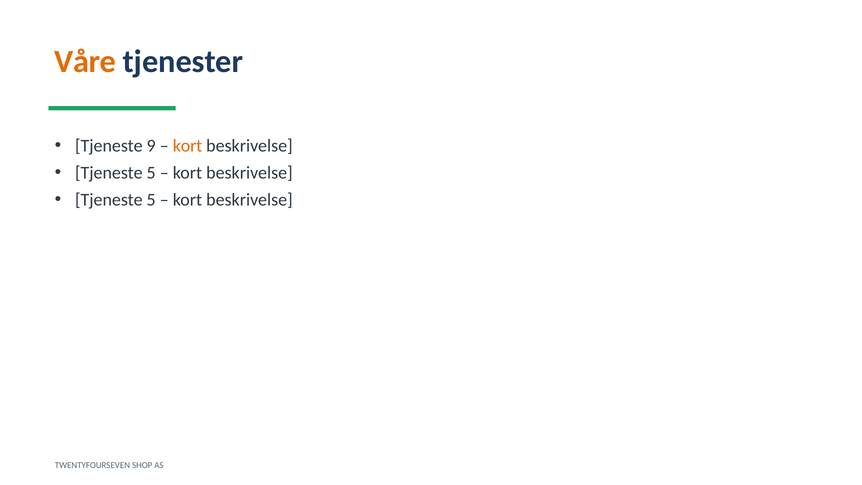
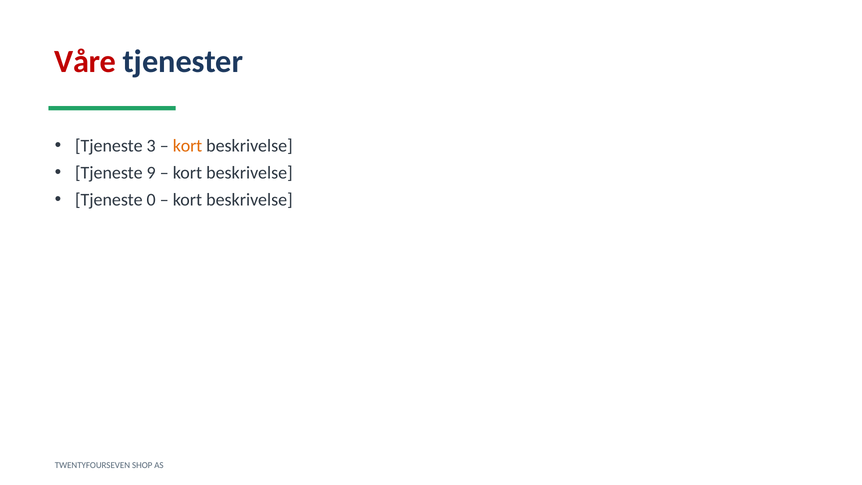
Våre colour: orange -> red
9: 9 -> 3
5 at (151, 173): 5 -> 9
5 at (151, 200): 5 -> 0
